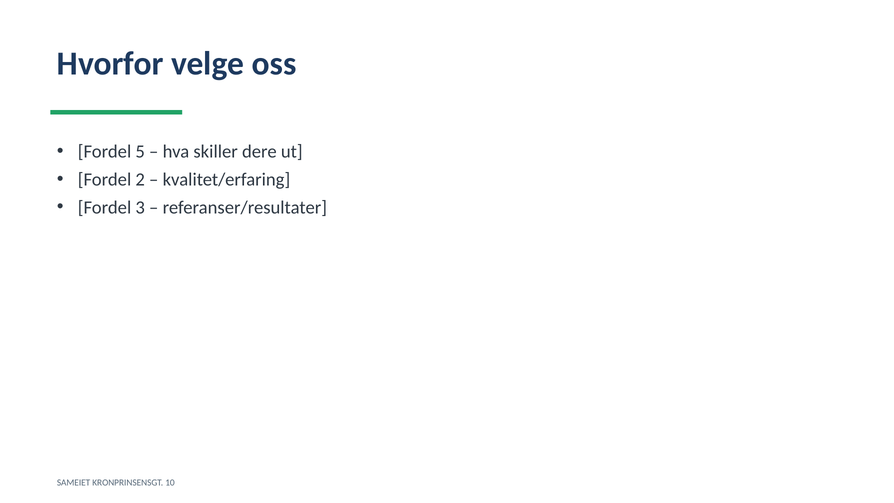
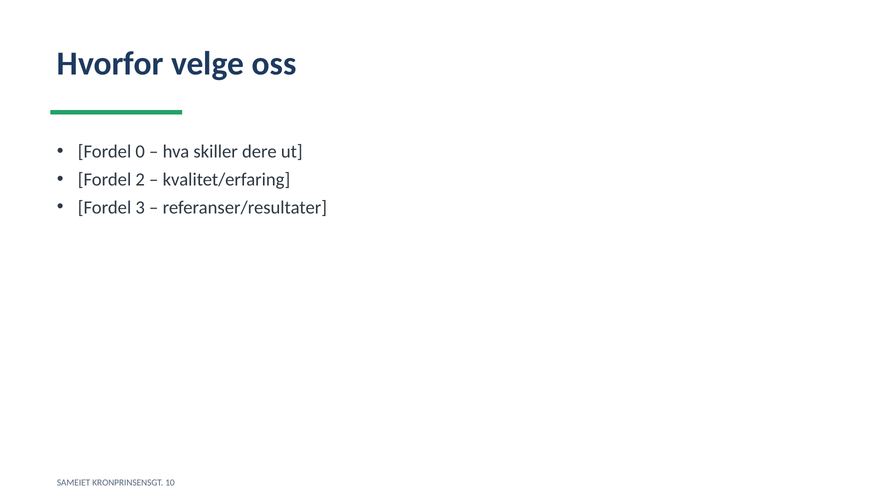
5: 5 -> 0
